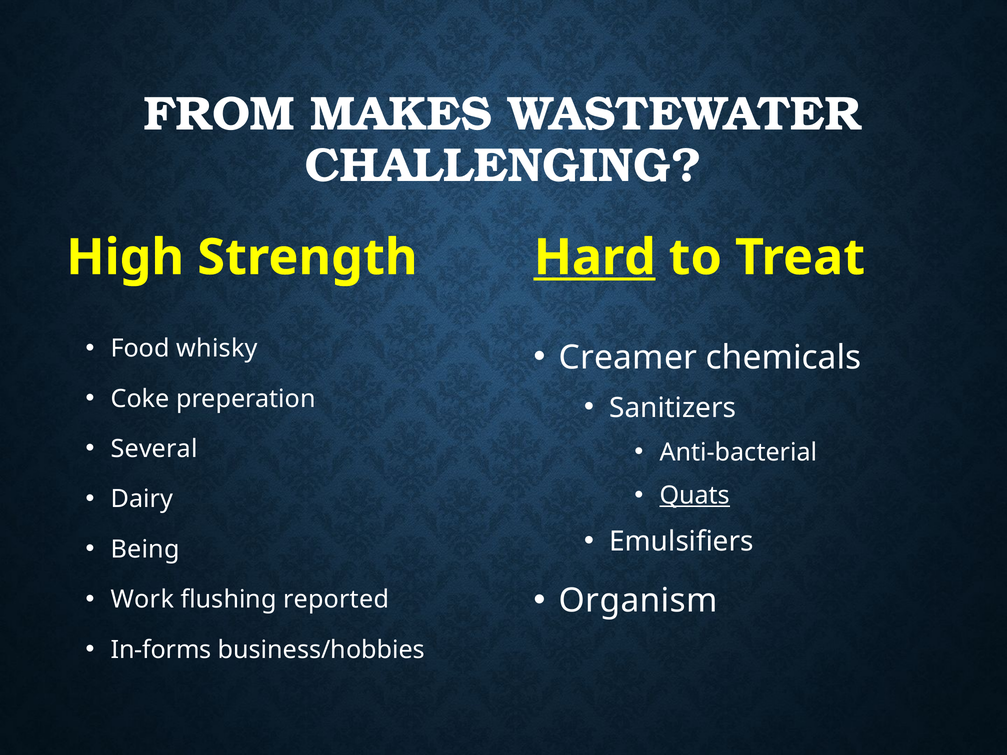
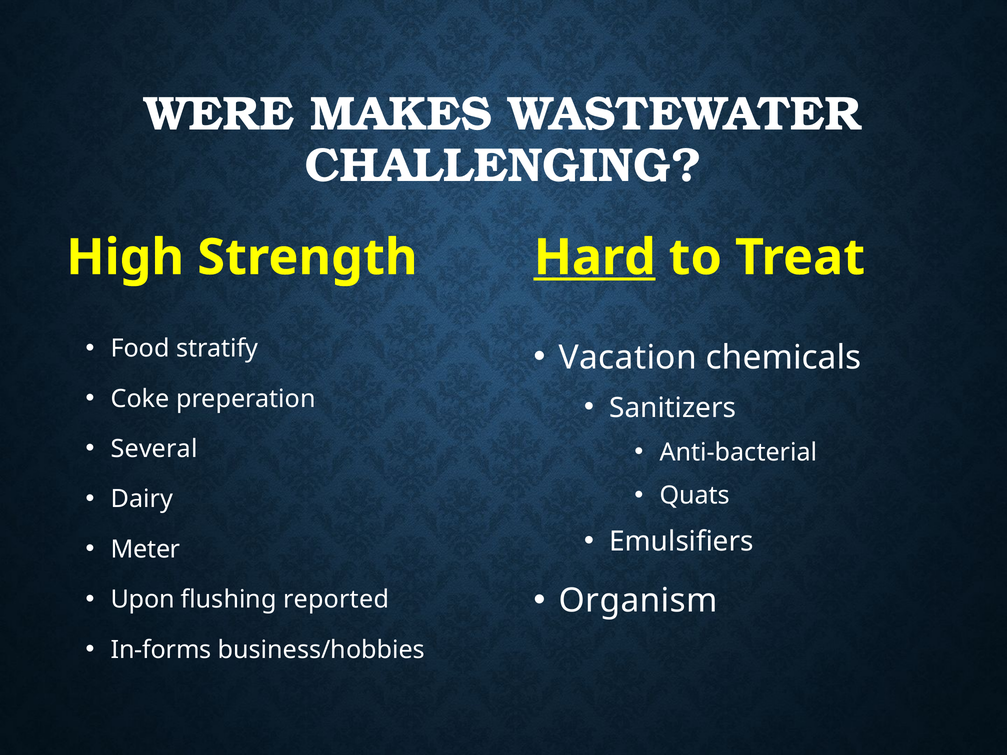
FROM: FROM -> WERE
whisky: whisky -> stratify
Creamer: Creamer -> Vacation
Quats underline: present -> none
Being: Being -> Meter
Work: Work -> Upon
